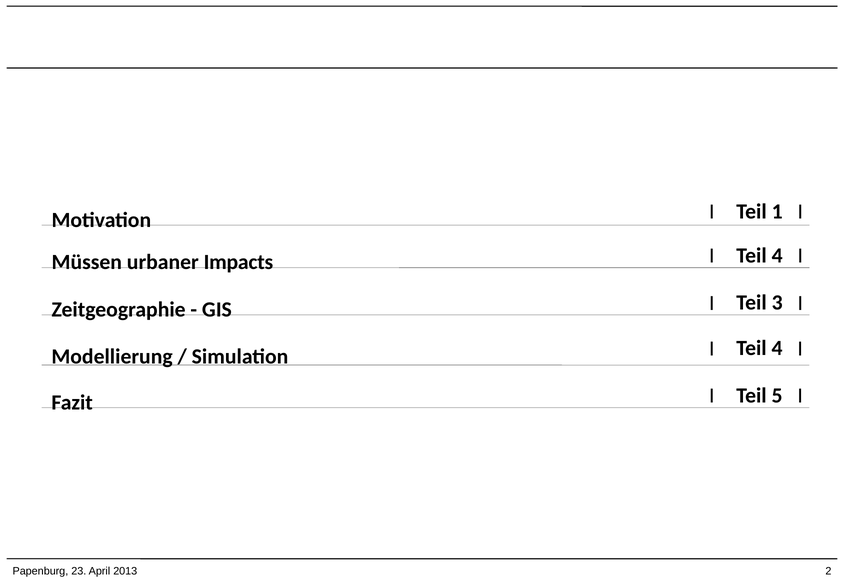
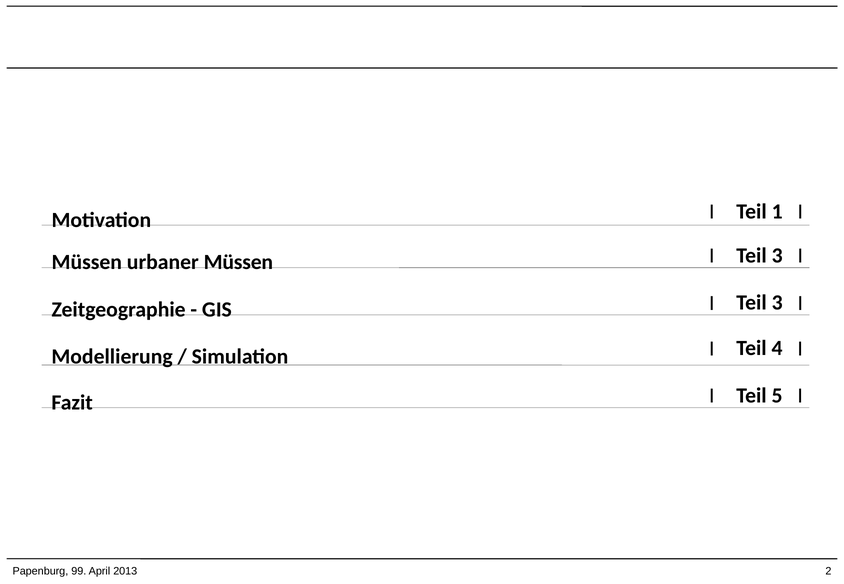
4 at (777, 256): 4 -> 3
urbaner Impacts: Impacts -> Müssen
23: 23 -> 99
